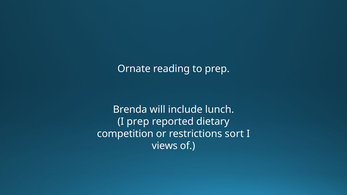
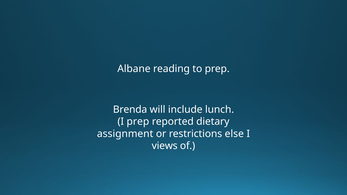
Ornate: Ornate -> Albane
competition: competition -> assignment
sort: sort -> else
